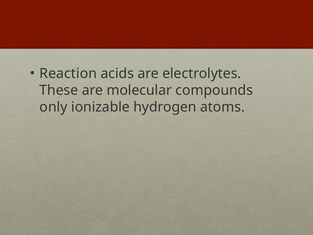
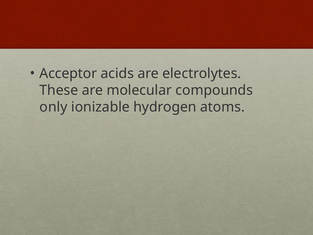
Reaction: Reaction -> Acceptor
